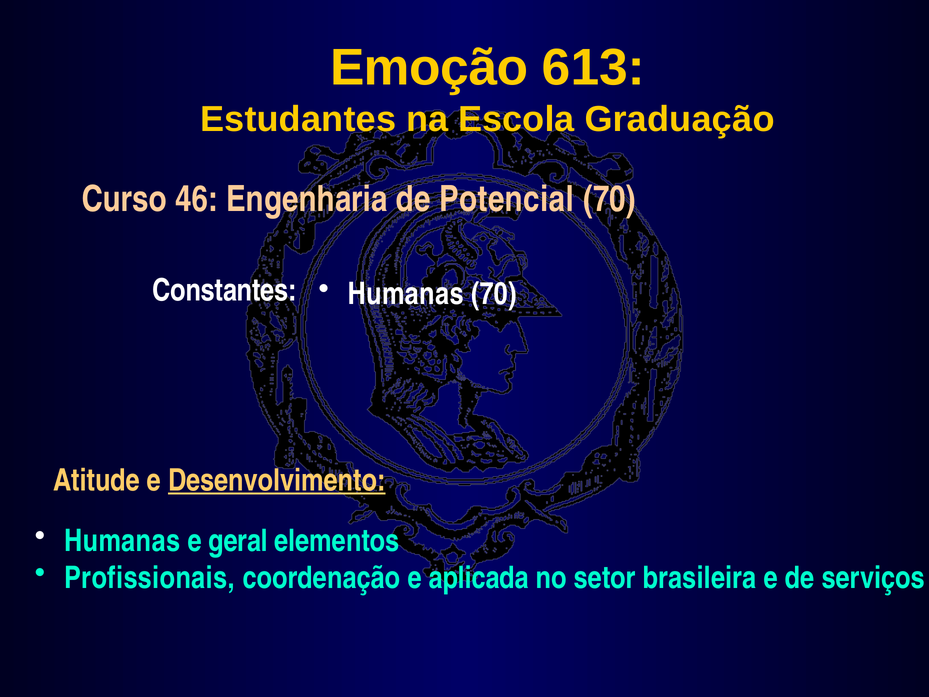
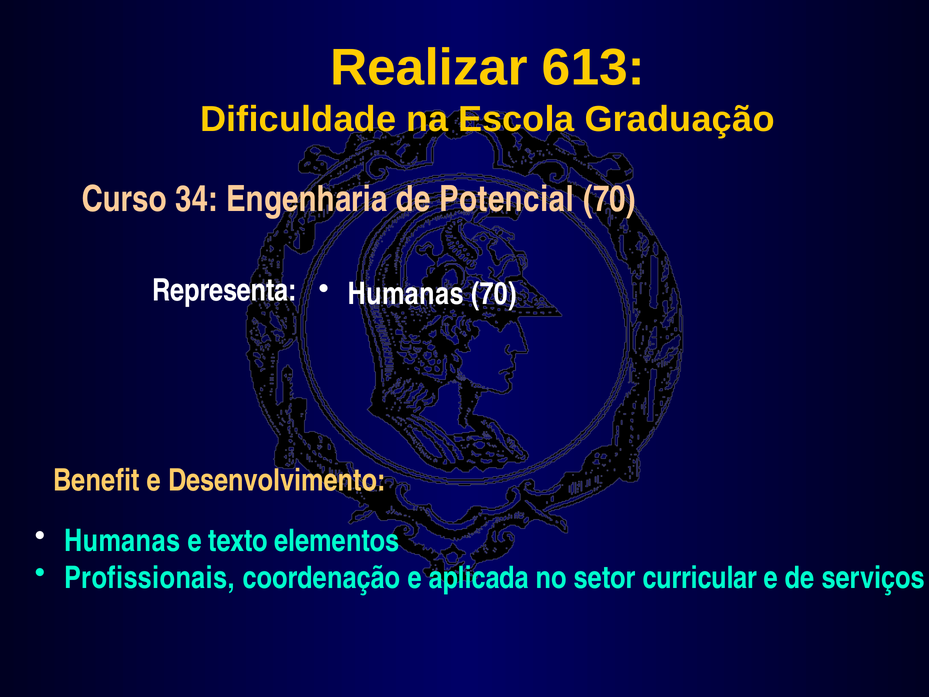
Emoção: Emoção -> Realizar
Estudantes: Estudantes -> Dificuldade
46: 46 -> 34
Constantes: Constantes -> Representa
Atitude: Atitude -> Benefit
Desenvolvimento underline: present -> none
geral: geral -> texto
brasileira: brasileira -> curricular
